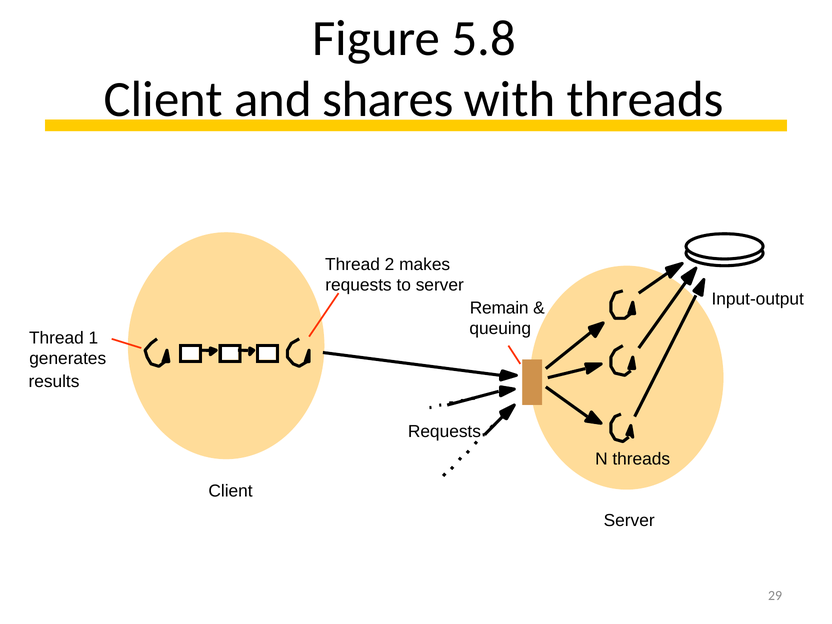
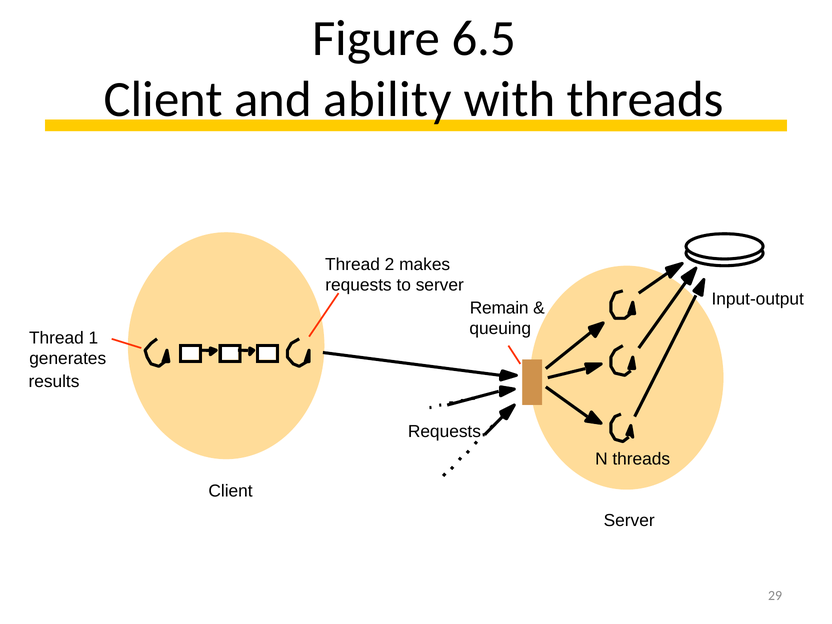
5.8: 5.8 -> 6.5
shares: shares -> ability
